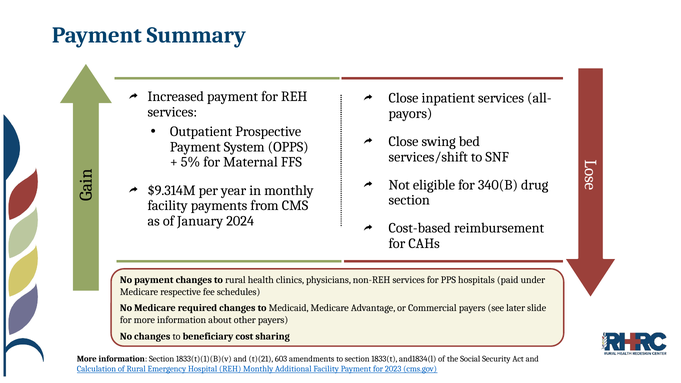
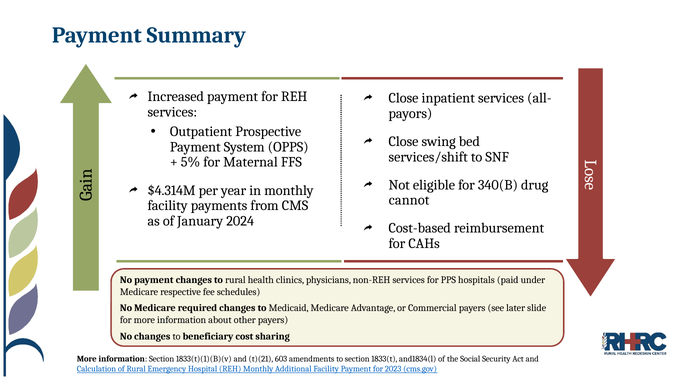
$9.314M: $9.314M -> $4.314M
section at (409, 200): section -> cannot
